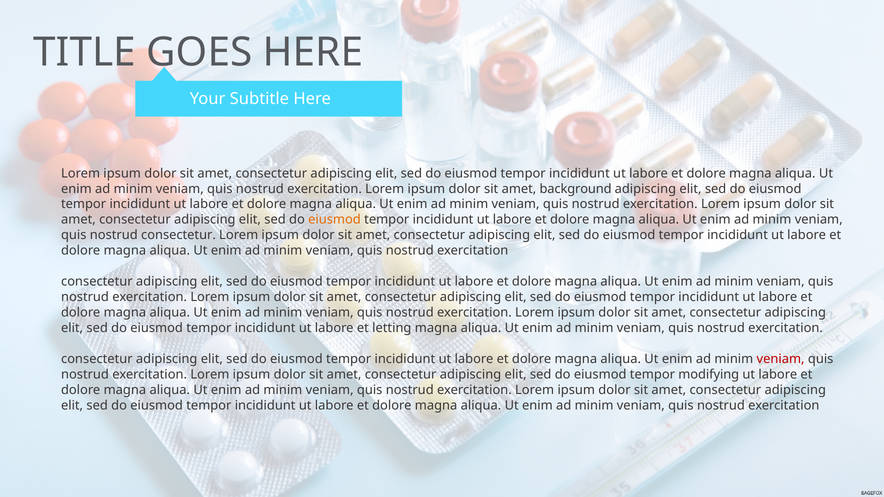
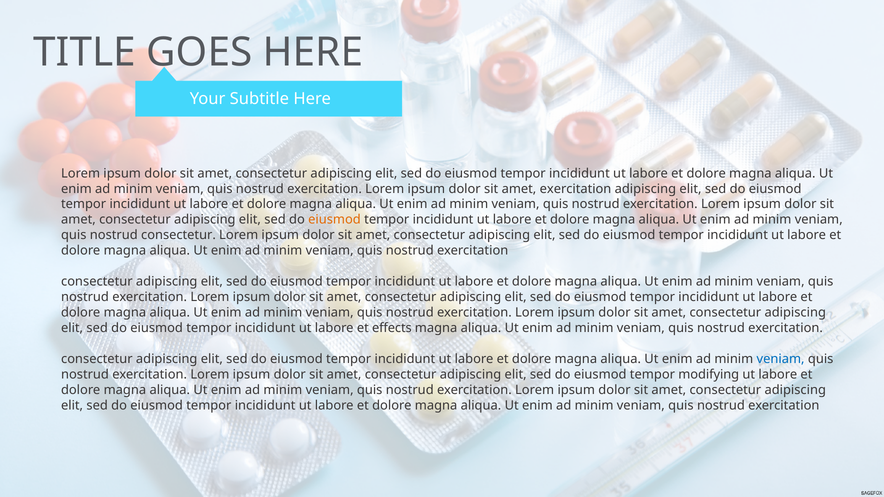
amet background: background -> exercitation
letting: letting -> effects
veniam at (781, 359) colour: red -> blue
